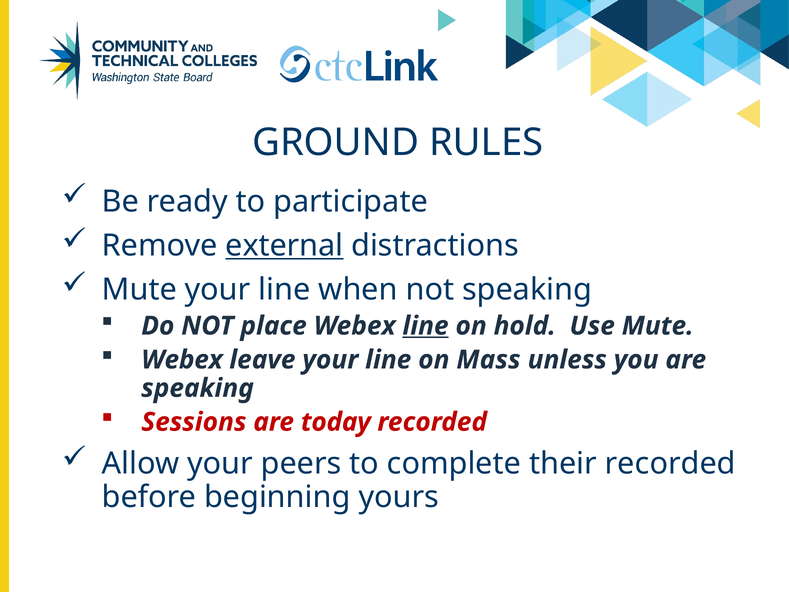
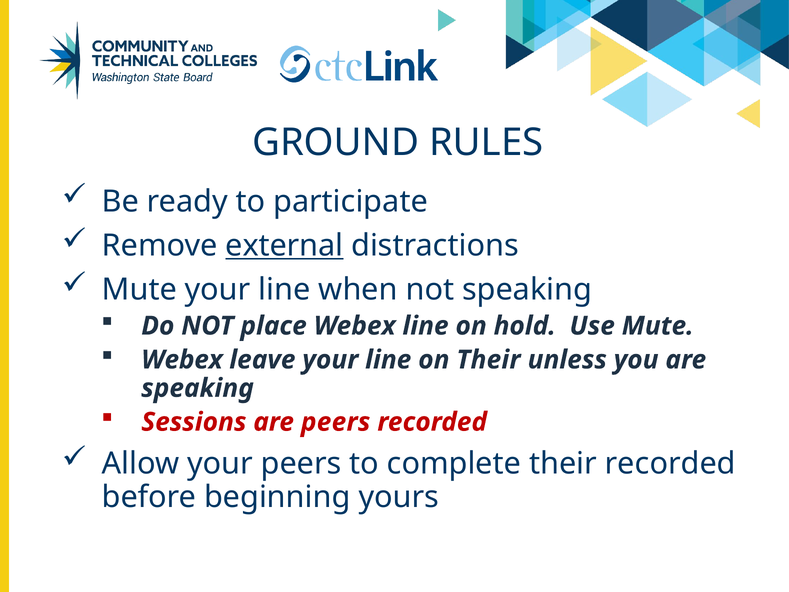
line at (426, 326) underline: present -> none
on Mass: Mass -> Their
are today: today -> peers
